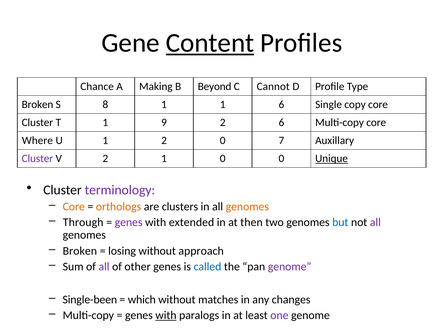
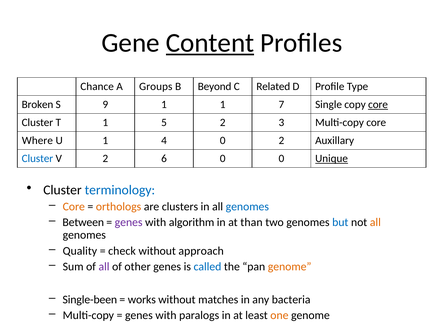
Making: Making -> Groups
Cannot: Cannot -> Related
8: 8 -> 9
1 6: 6 -> 7
core at (378, 105) underline: none -> present
9: 9 -> 5
2 6: 6 -> 3
1 2: 2 -> 4
0 7: 7 -> 2
Cluster at (37, 159) colour: purple -> blue
2 1: 1 -> 6
terminology colour: purple -> blue
genomes at (247, 207) colour: orange -> blue
Through: Through -> Between
extended: extended -> algorithm
then: then -> than
all at (375, 222) colour: purple -> orange
Broken at (80, 251): Broken -> Quality
losing: losing -> check
genome at (290, 267) colour: purple -> orange
which: which -> works
changes: changes -> bacteria
with at (166, 315) underline: present -> none
one colour: purple -> orange
